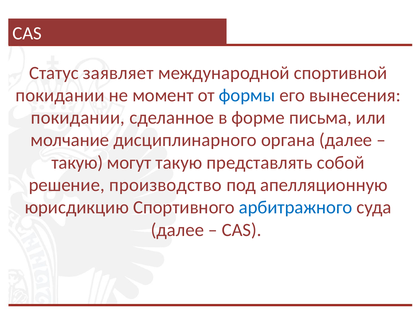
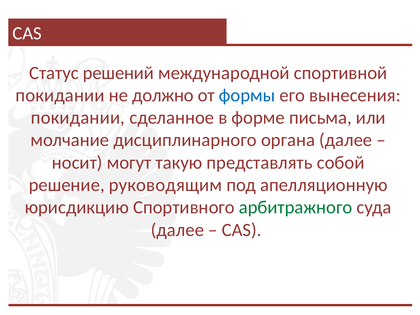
заявляет: заявляет -> решений
момент: момент -> должно
такую at (77, 163): такую -> носит
производство: производство -> руководящим
арбитражного colour: blue -> green
